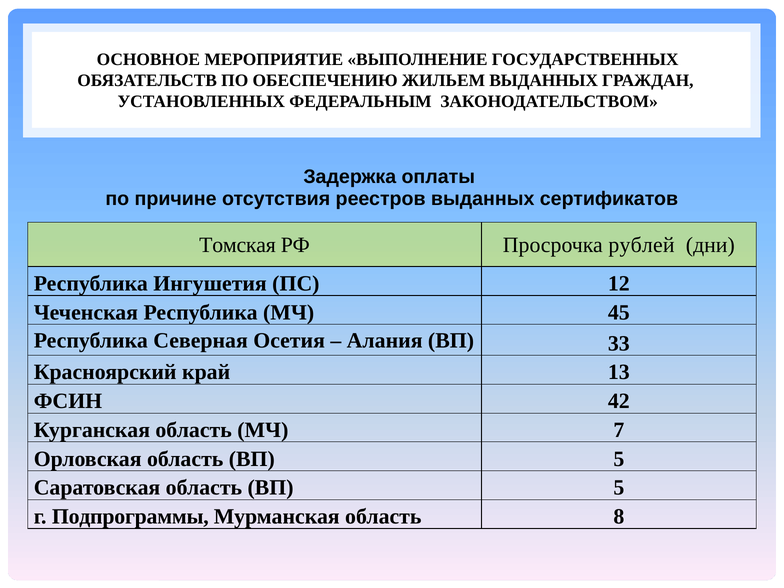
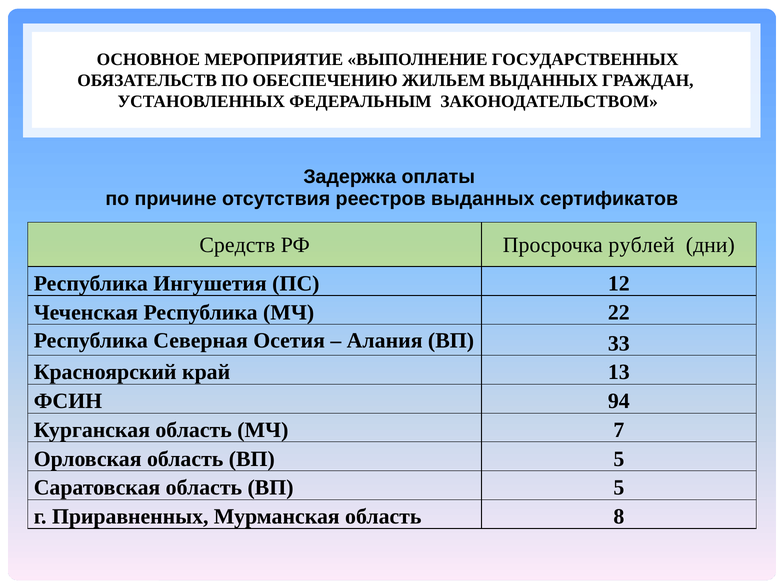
Томская: Томская -> Средств
45: 45 -> 22
42: 42 -> 94
Подпрограммы: Подпрограммы -> Приравненных
